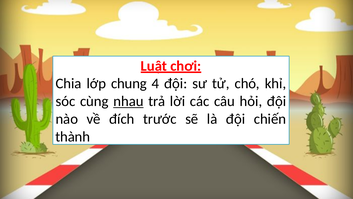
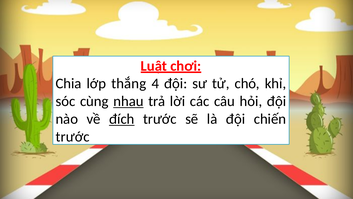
chung: chung -> thắng
đích underline: none -> present
thành at (73, 136): thành -> trước
